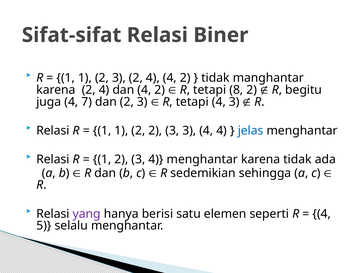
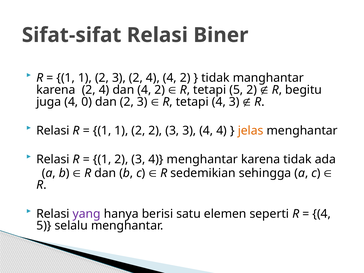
tetapi 8: 8 -> 5
7: 7 -> 0
jelas colour: blue -> orange
